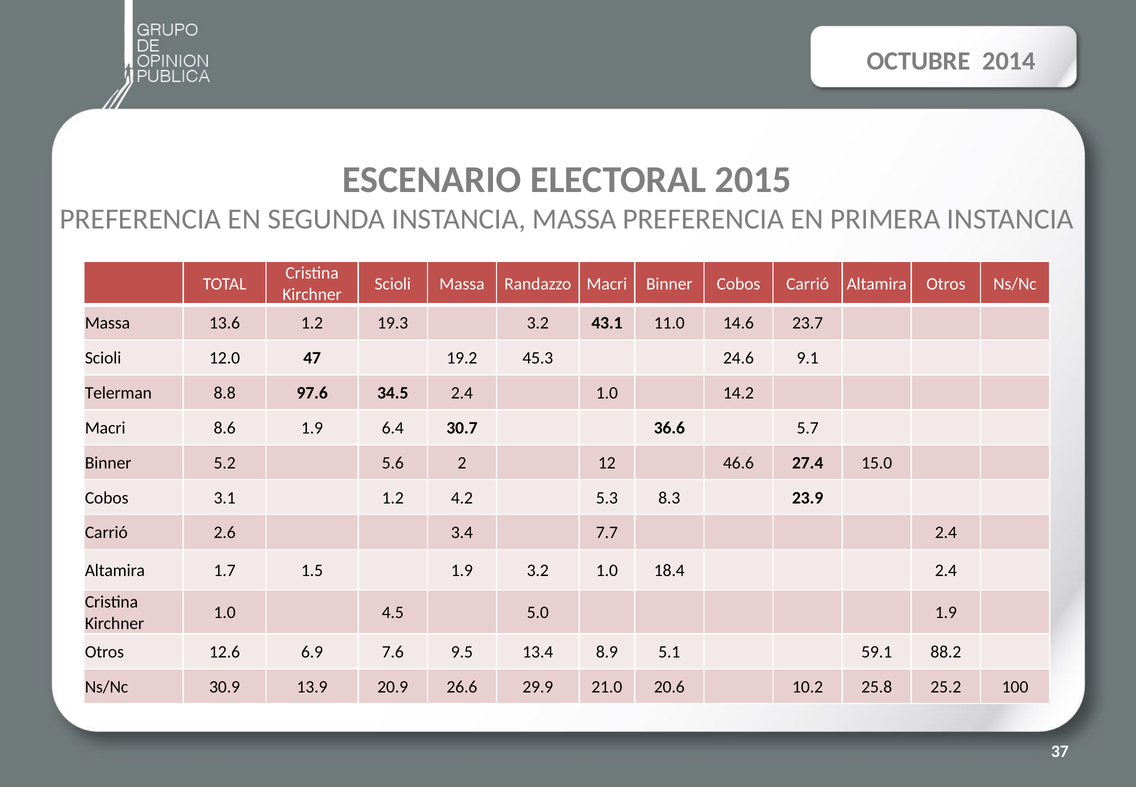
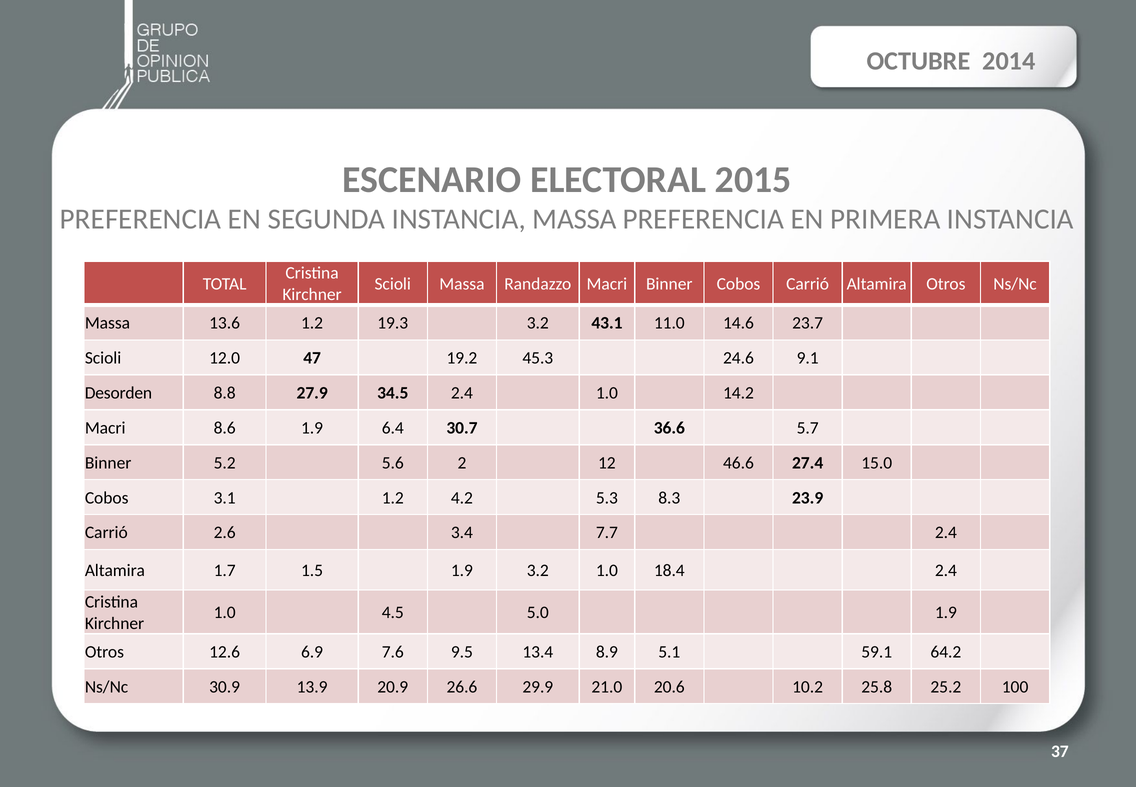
Telerman: Telerman -> Desorden
97.6: 97.6 -> 27.9
88.2: 88.2 -> 64.2
